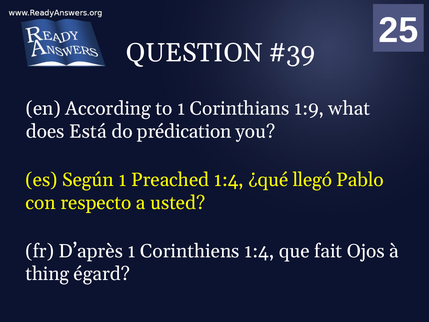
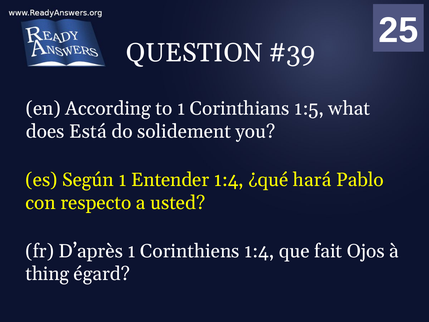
1:9: 1:9 -> 1:5
prédication: prédication -> solidement
Preached: Preached -> Entender
llegó: llegó -> hará
